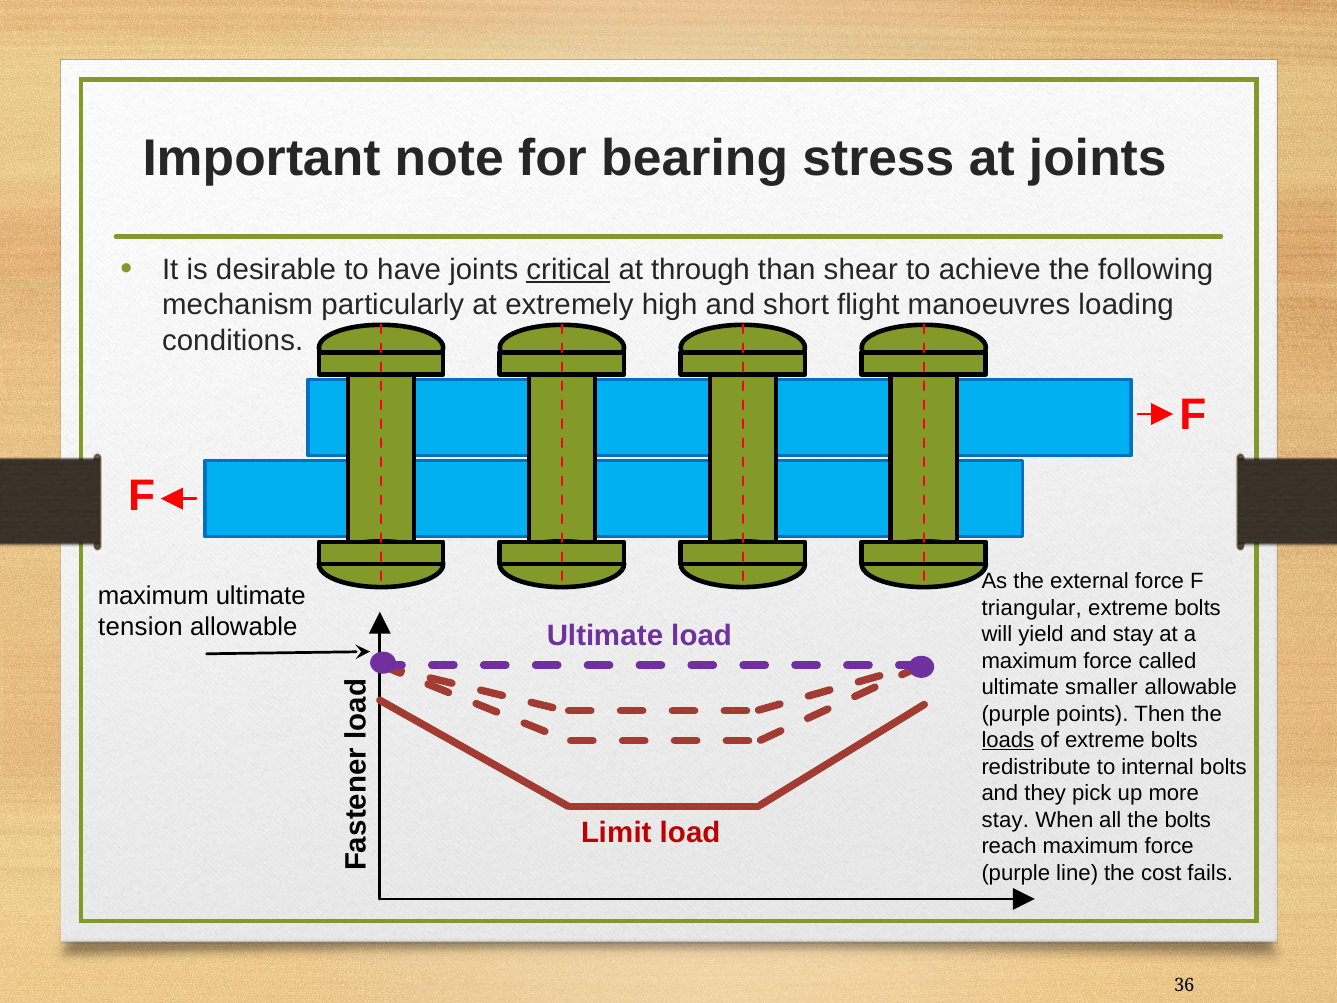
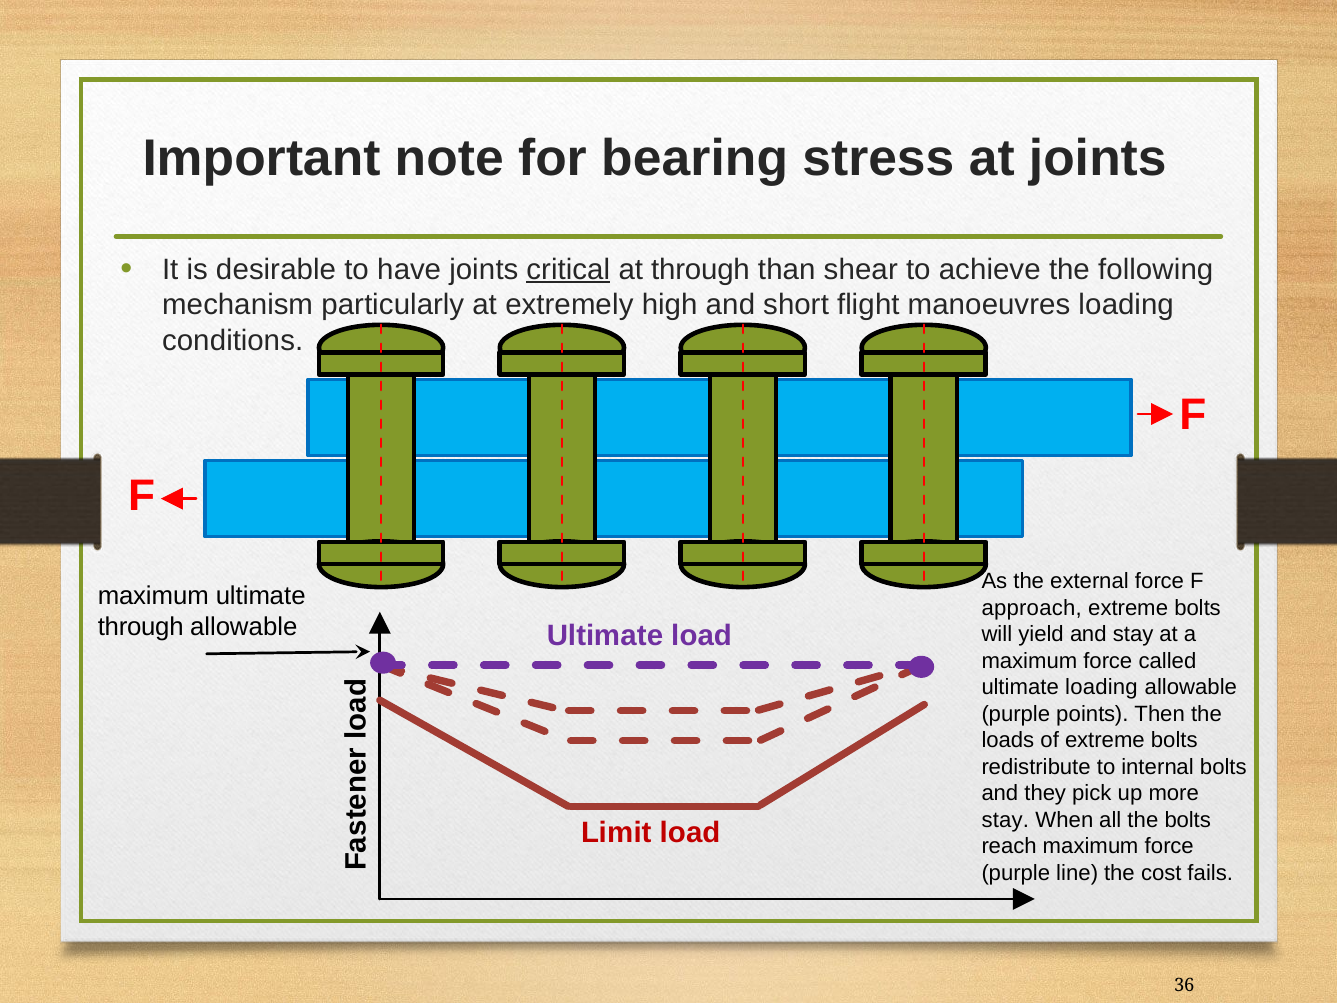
triangular: triangular -> approach
tension at (140, 628): tension -> through
ultimate smaller: smaller -> loading
loads underline: present -> none
